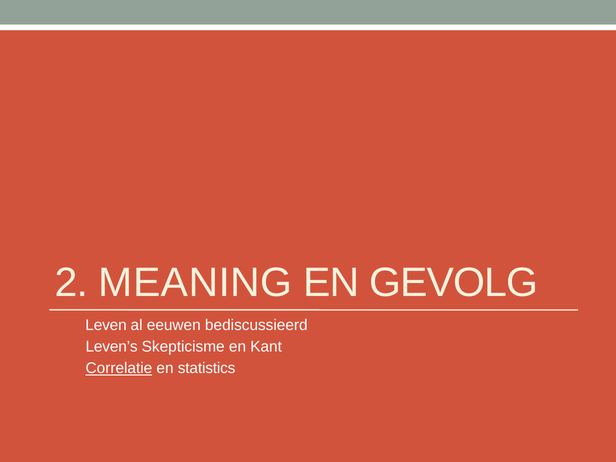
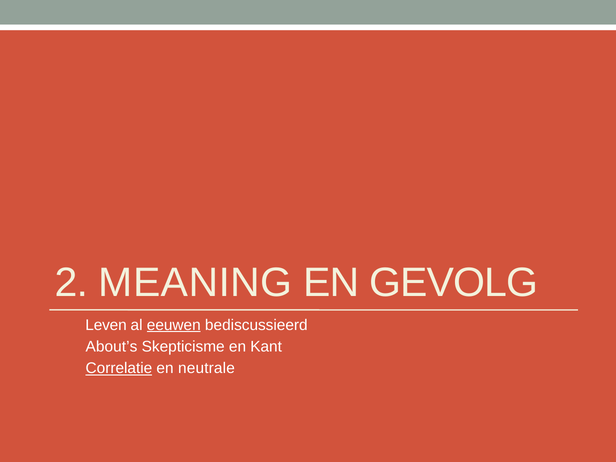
eeuwen underline: none -> present
Leven’s: Leven’s -> About’s
statistics: statistics -> neutrale
